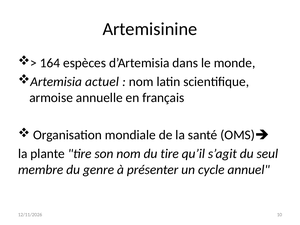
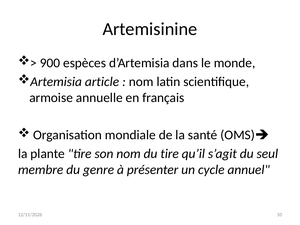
164: 164 -> 900
actuel: actuel -> article
